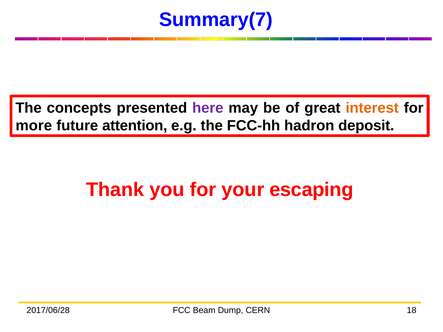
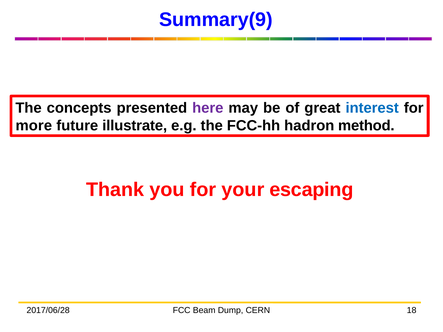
Summary(7: Summary(7 -> Summary(9
interest colour: orange -> blue
attention: attention -> illustrate
deposit: deposit -> method
